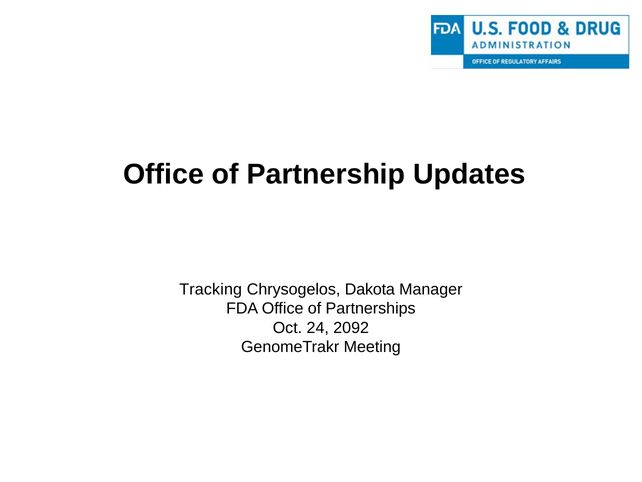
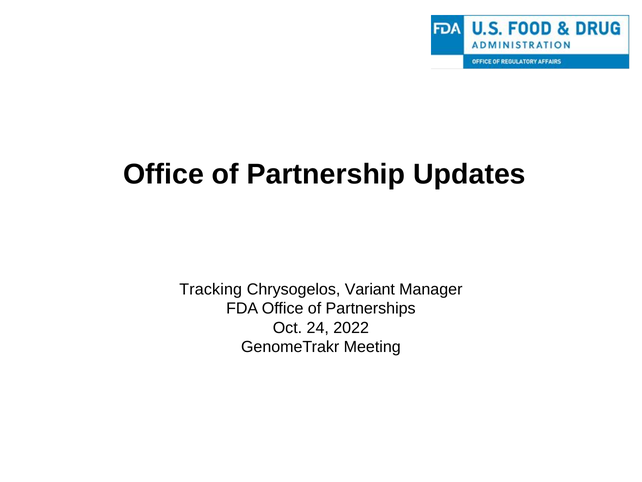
Dakota: Dakota -> Variant
2092: 2092 -> 2022
